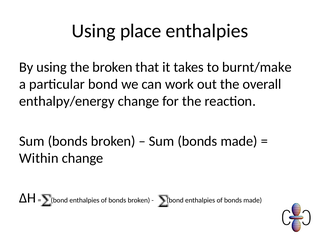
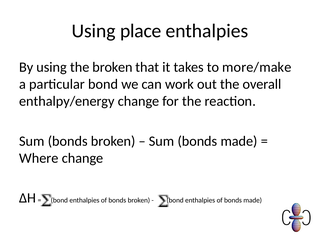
burnt/make: burnt/make -> more/make
Within: Within -> Where
